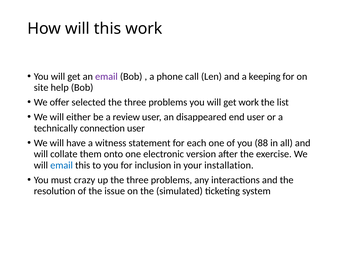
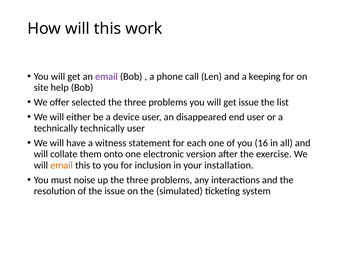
get work: work -> issue
review: review -> device
technically connection: connection -> technically
88: 88 -> 16
email at (62, 165) colour: blue -> orange
crazy: crazy -> noise
